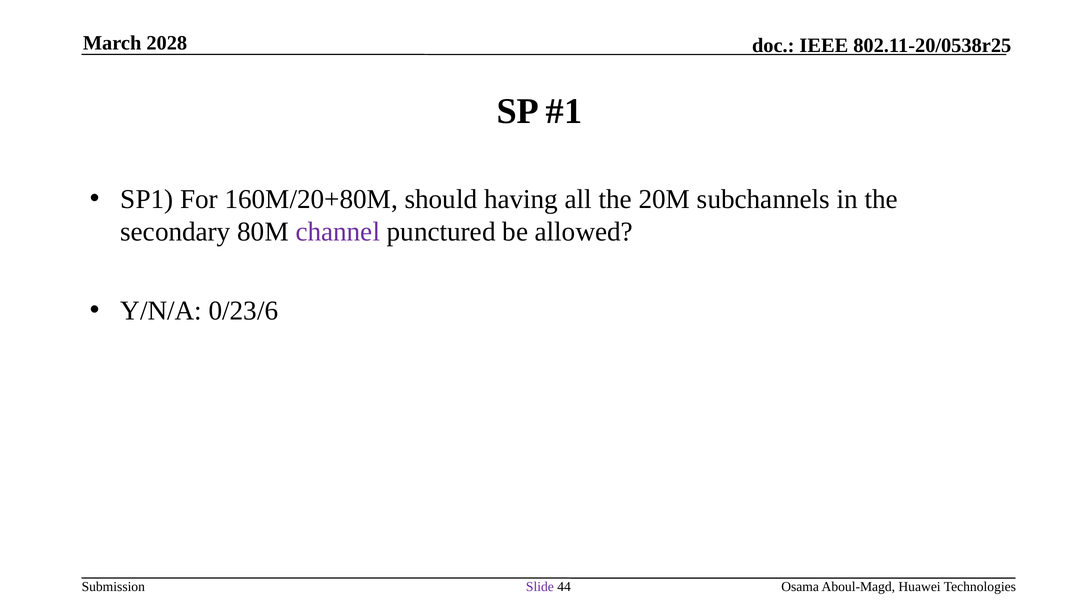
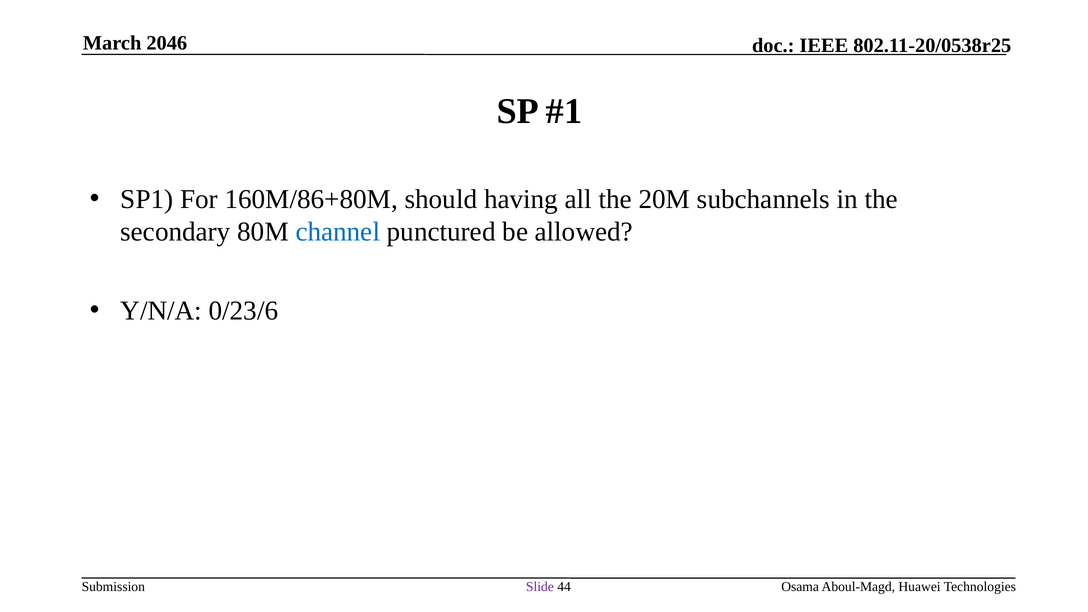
2028: 2028 -> 2046
160M/20+80M: 160M/20+80M -> 160M/86+80M
channel colour: purple -> blue
